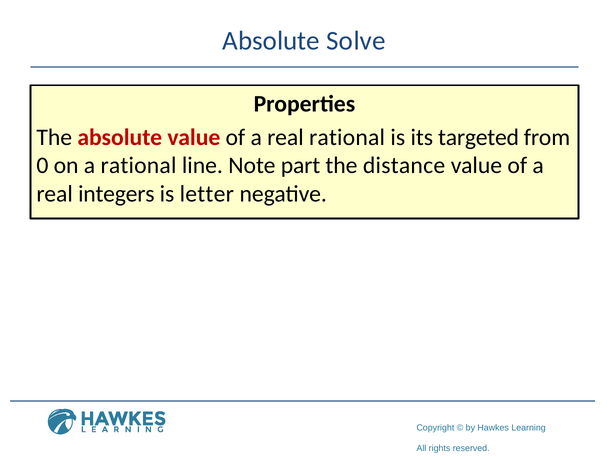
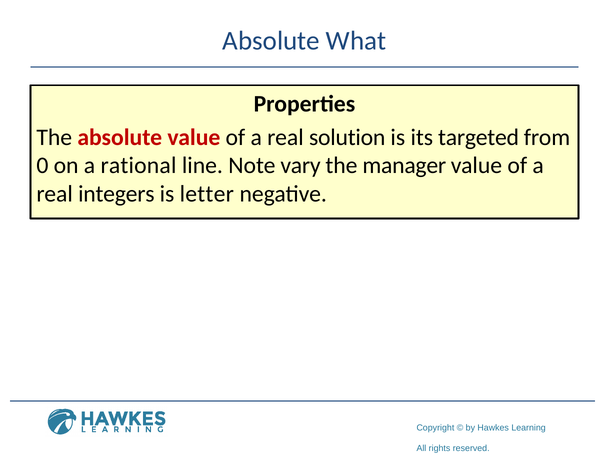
Solve: Solve -> What
real rational: rational -> solution
part: part -> vary
distance: distance -> manager
